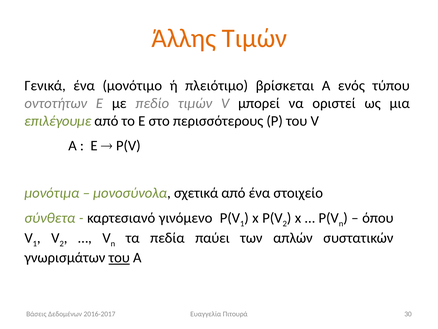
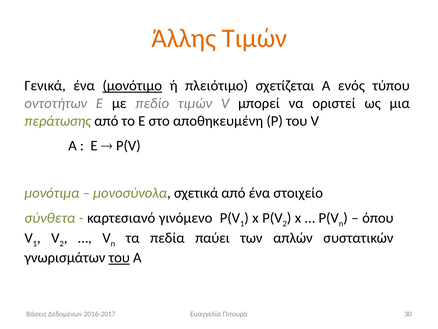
μονότιμο underline: none -> present
βρίσκεται: βρίσκεται -> σχετίζεται
επιλέγουμε: επιλέγουμε -> περάτωσης
περισσότερους: περισσότερους -> αποθηκευμένη
